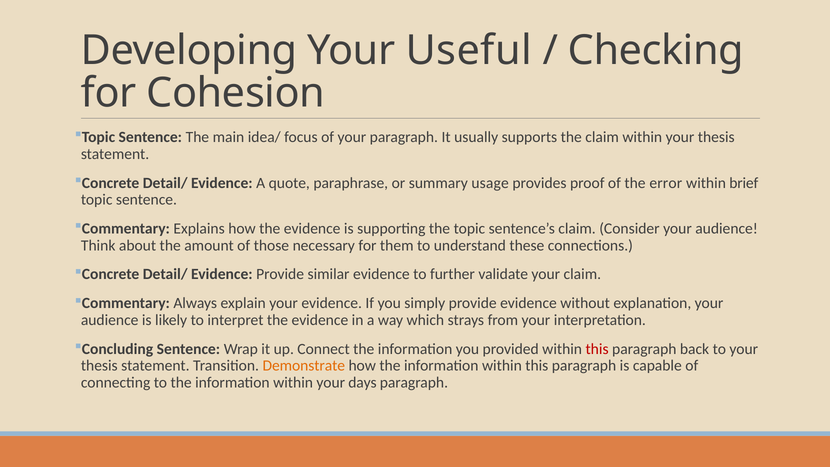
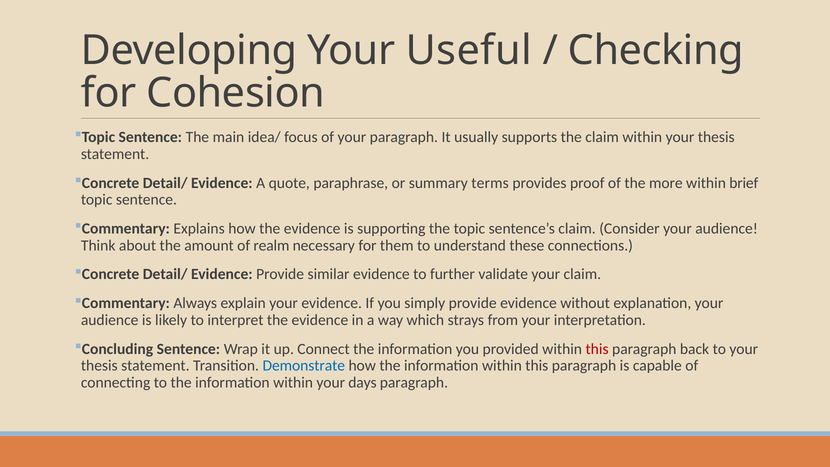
usage: usage -> terms
error: error -> more
those: those -> realm
Demonstrate colour: orange -> blue
